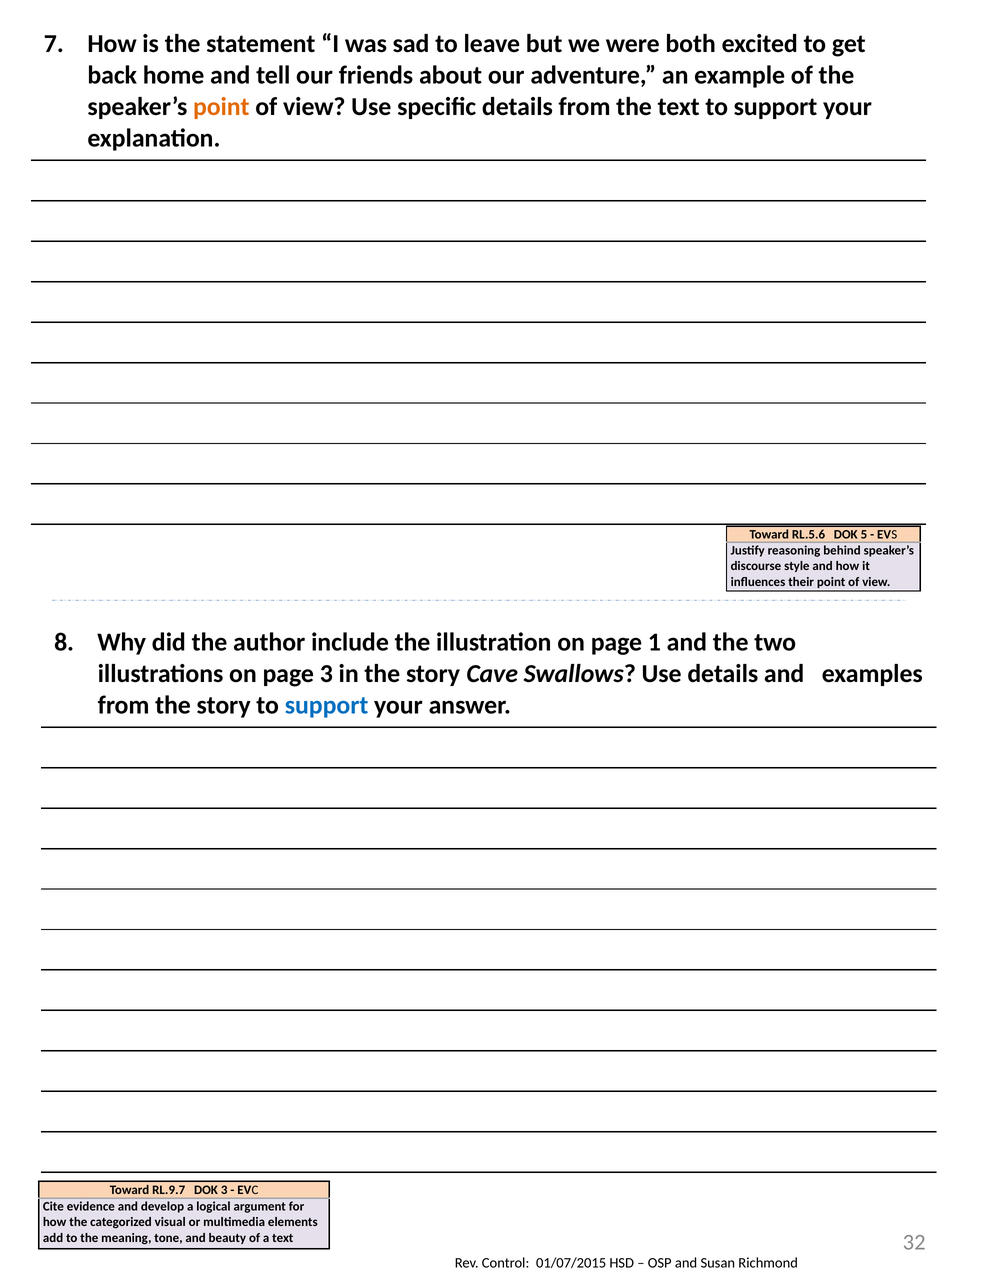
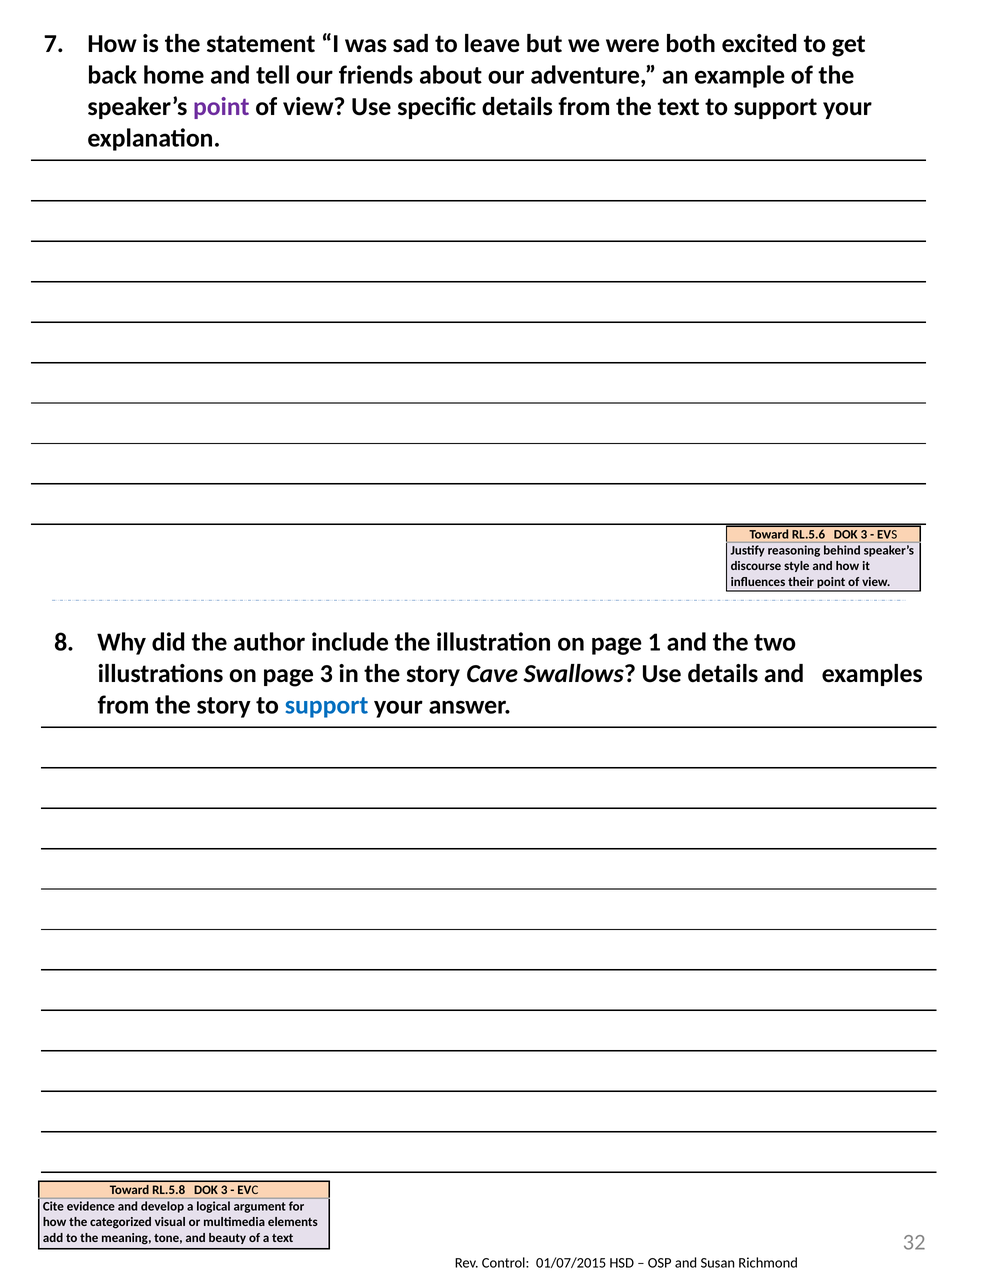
point at (221, 107) colour: orange -> purple
RL.5.6 DOK 5: 5 -> 3
RL.9.7: RL.9.7 -> RL.5.8
